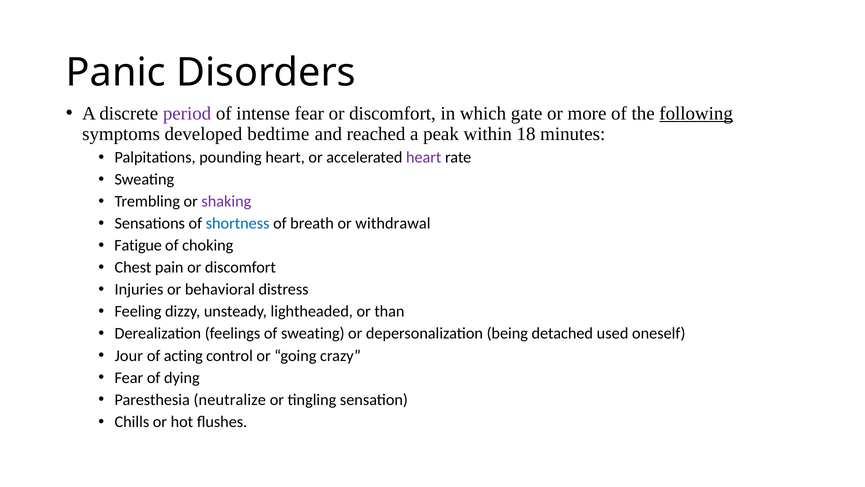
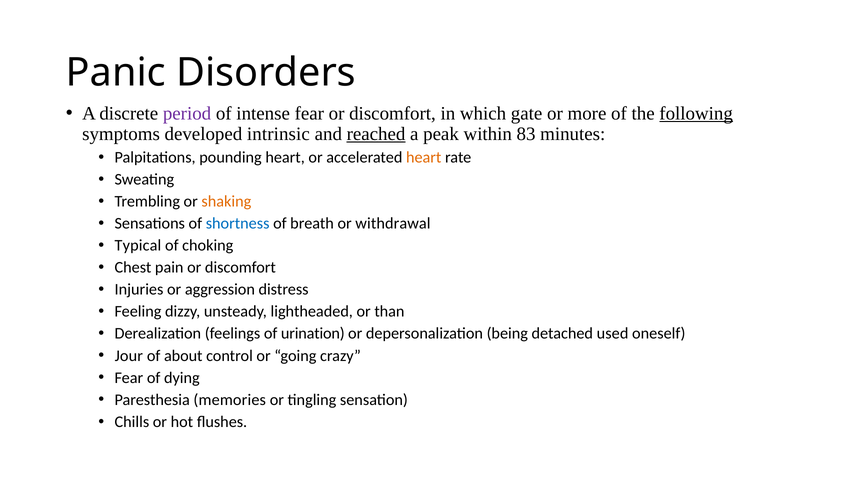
bedtime: bedtime -> intrinsic
reached underline: none -> present
18: 18 -> 83
heart at (424, 157) colour: purple -> orange
shaking colour: purple -> orange
Fatigue: Fatigue -> Typical
behavioral: behavioral -> aggression
of sweating: sweating -> urination
acting: acting -> about
neutralize: neutralize -> memories
